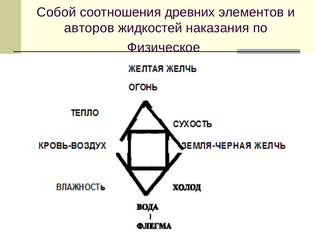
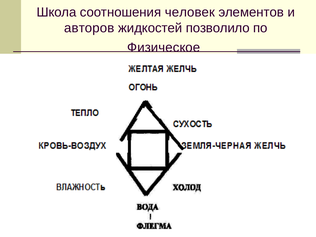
Собой: Собой -> Школа
древних: древних -> человек
наказания: наказания -> позволило
